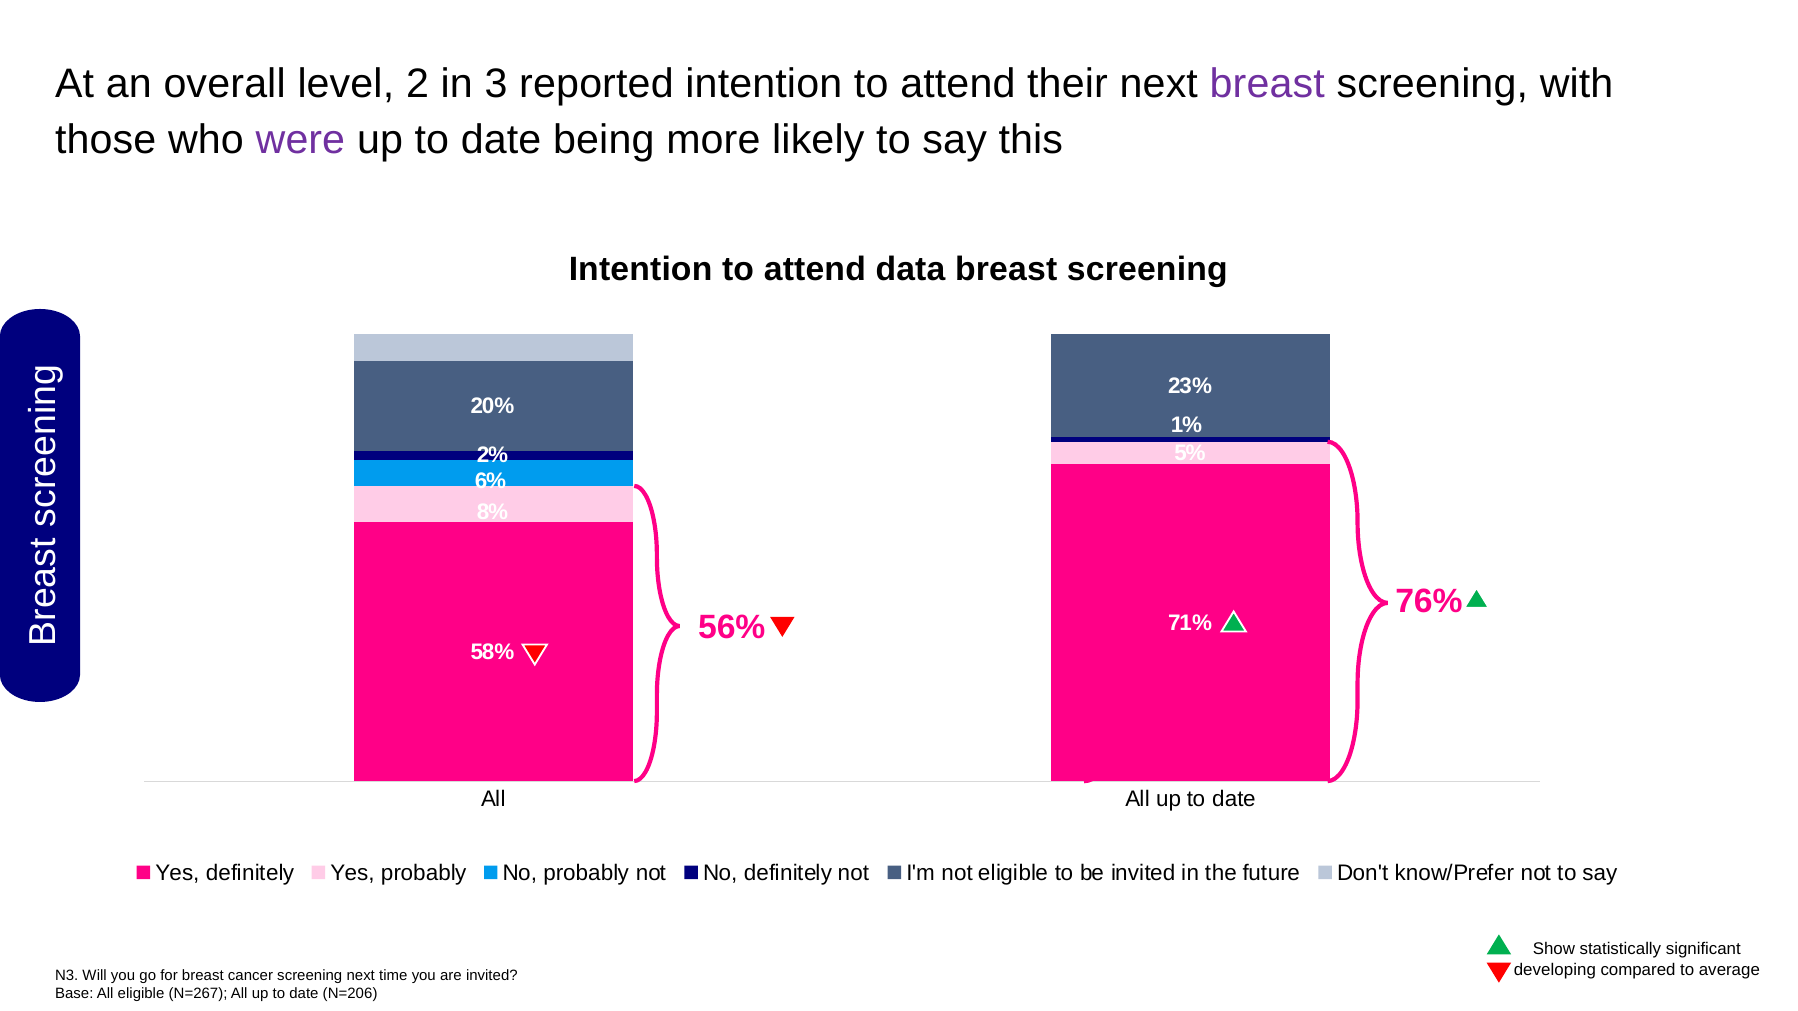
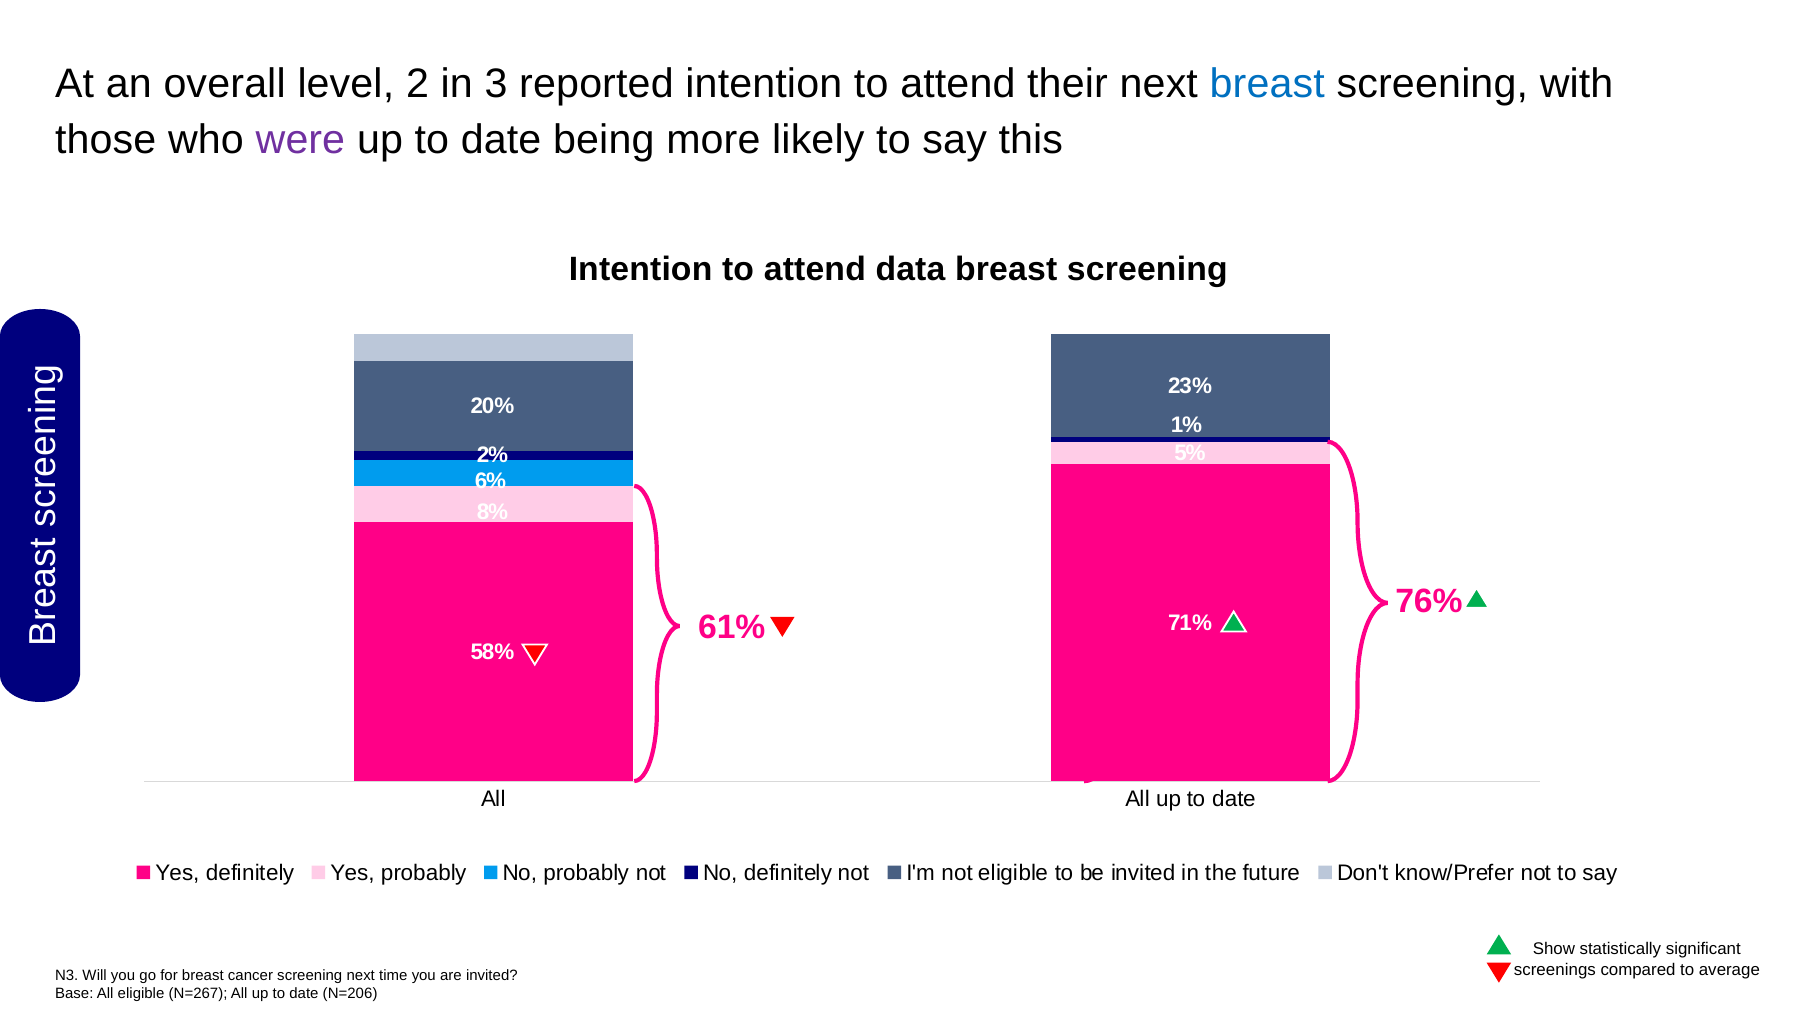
breast at (1267, 84) colour: purple -> blue
56%: 56% -> 61%
developing: developing -> screenings
